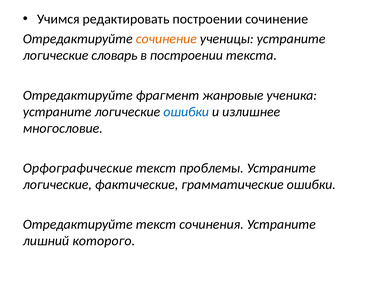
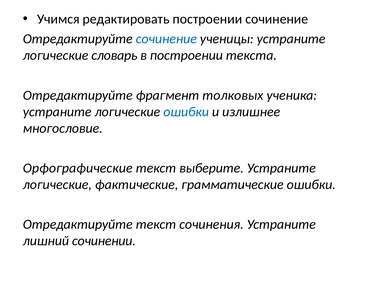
сочинение at (166, 39) colour: orange -> blue
жанровые: жанровые -> толковых
проблемы: проблемы -> выберите
которого: которого -> сочинении
